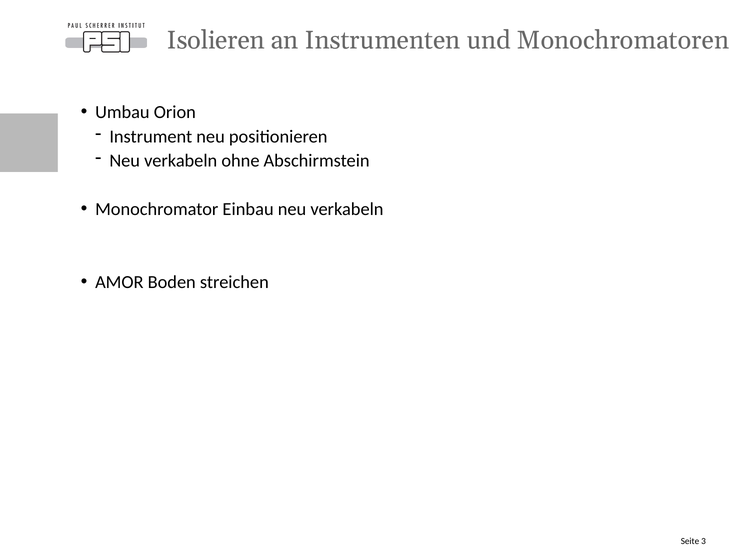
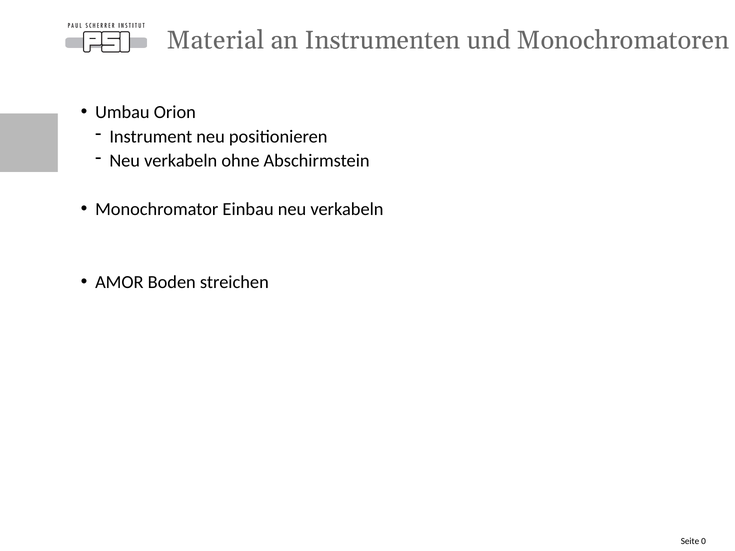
Isolieren: Isolieren -> Material
3: 3 -> 0
